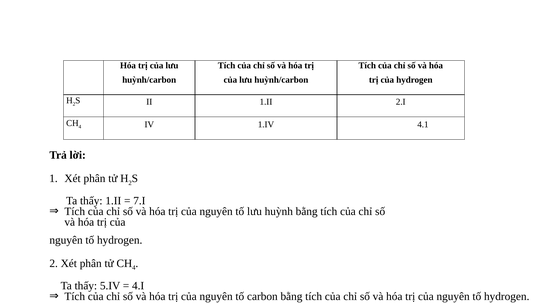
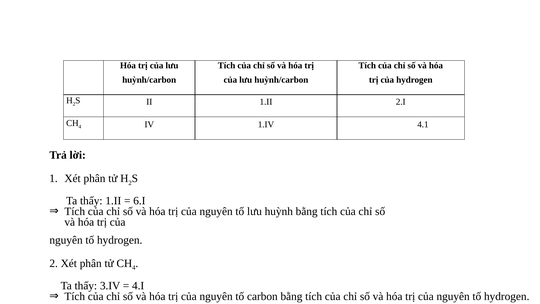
7.I: 7.I -> 6.I
5.IV: 5.IV -> 3.IV
